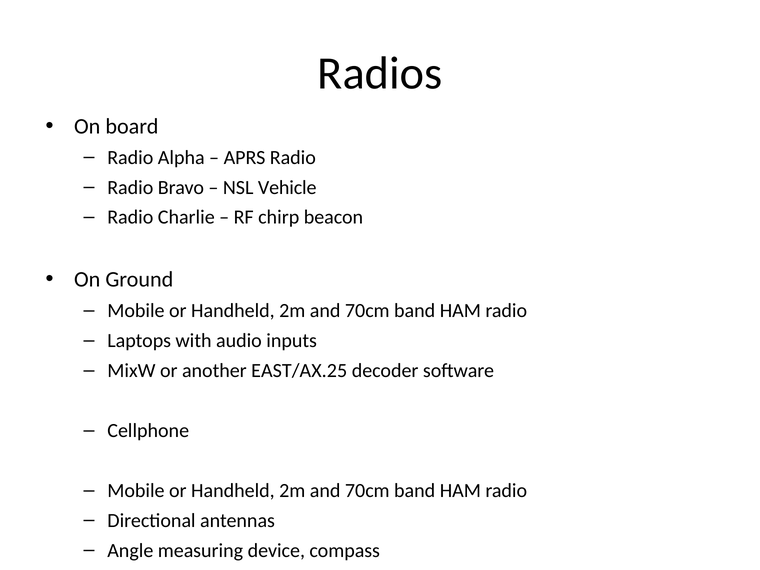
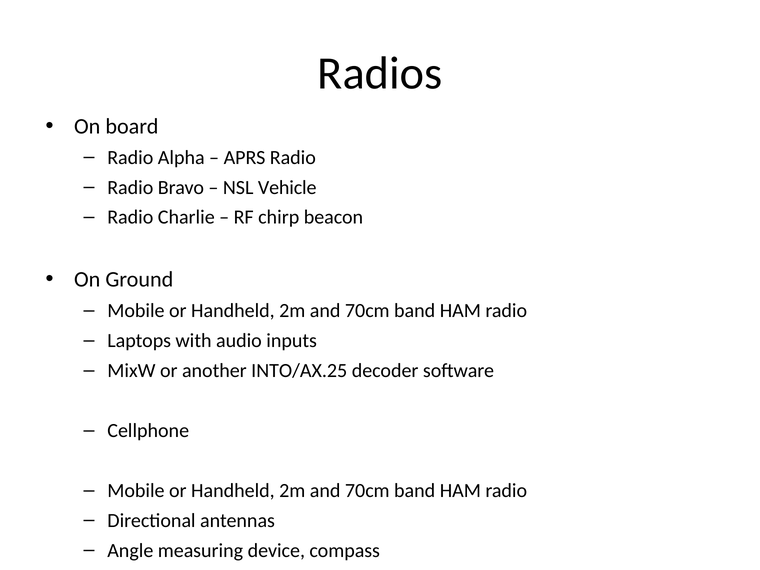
EAST/AX.25: EAST/AX.25 -> INTO/AX.25
